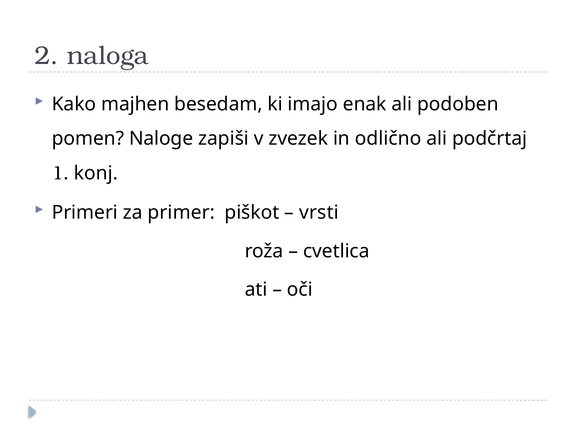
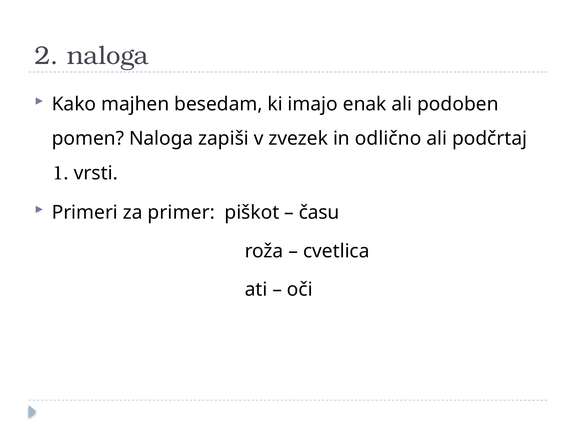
pomen Naloge: Naloge -> Naloga
konj: konj -> vrsti
vrsti: vrsti -> času
